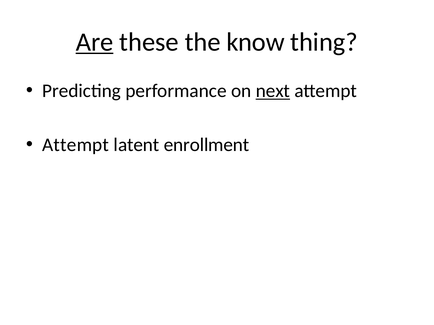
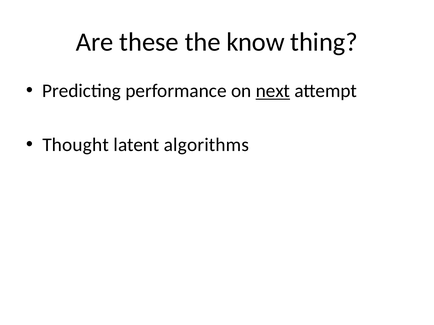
Are underline: present -> none
Attempt at (76, 145): Attempt -> Thought
enrollment: enrollment -> algorithms
